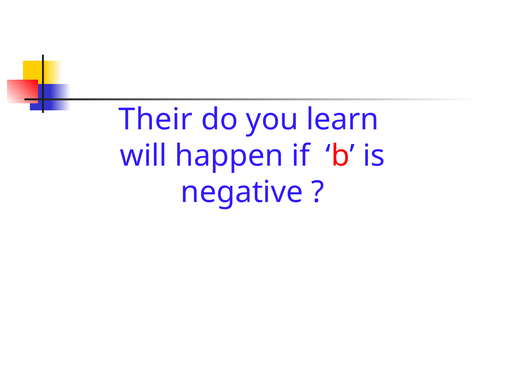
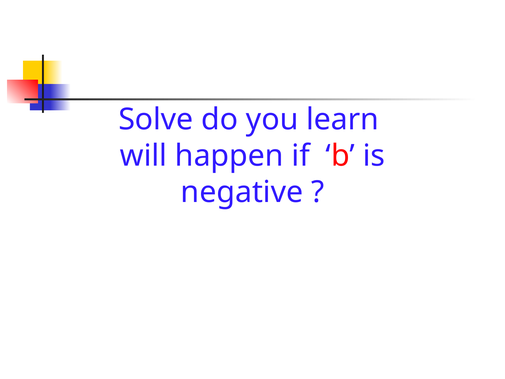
Their: Their -> Solve
